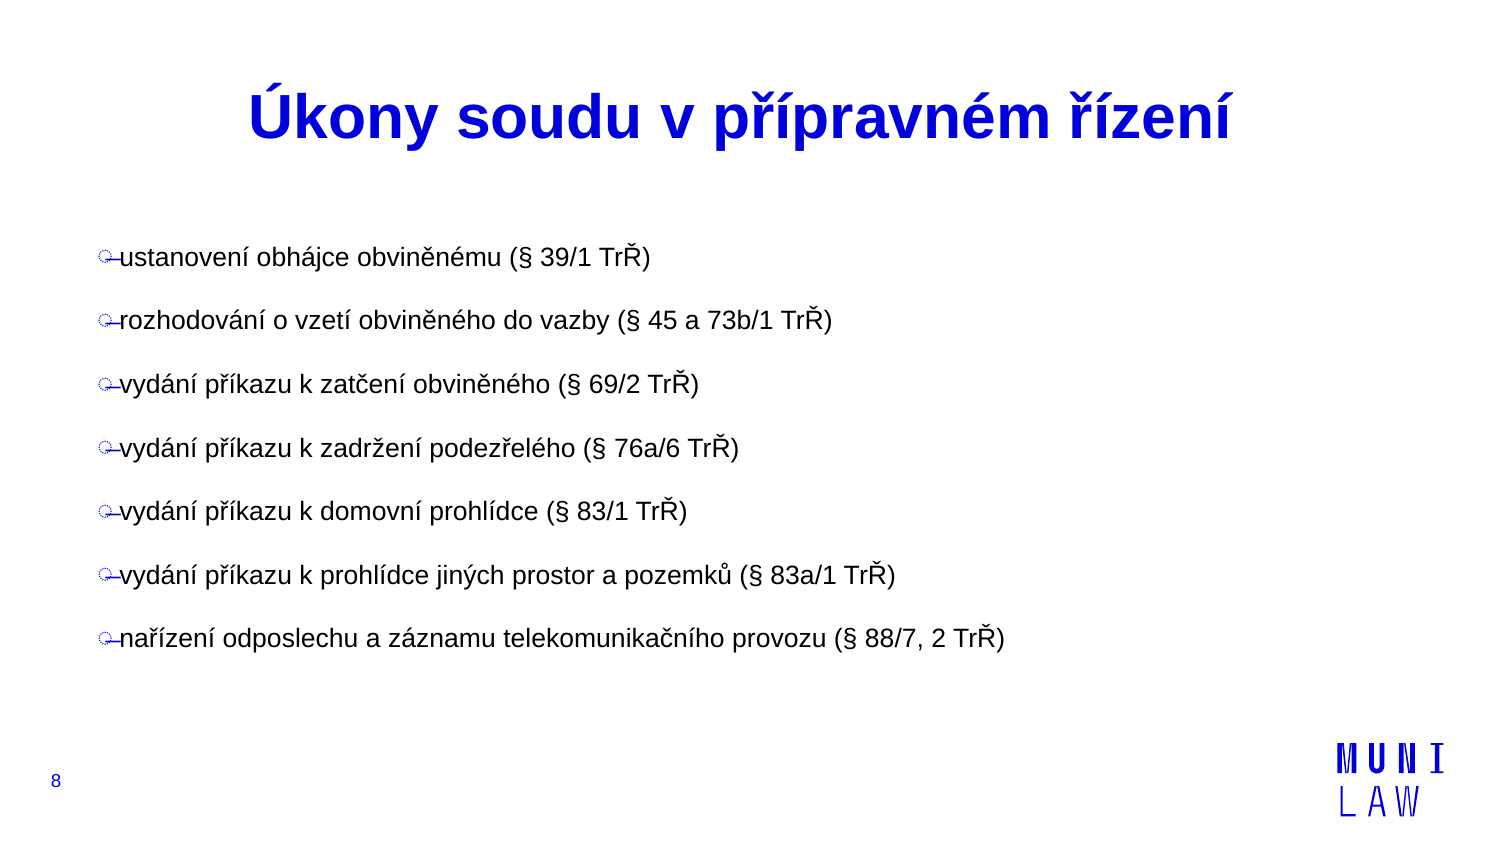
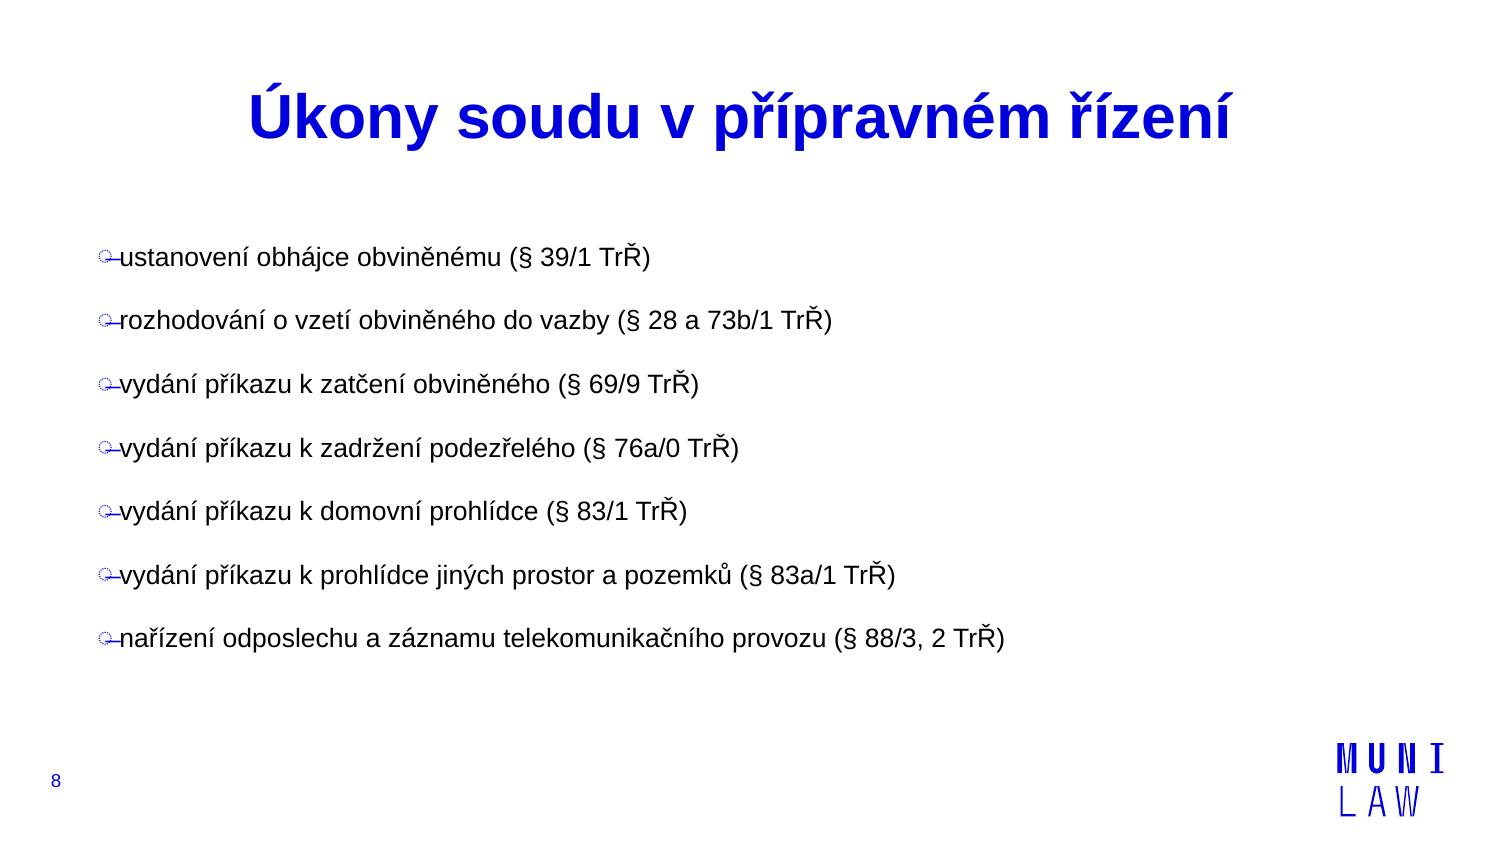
45: 45 -> 28
69/2: 69/2 -> 69/9
76a/6: 76a/6 -> 76a/0
88/7: 88/7 -> 88/3
